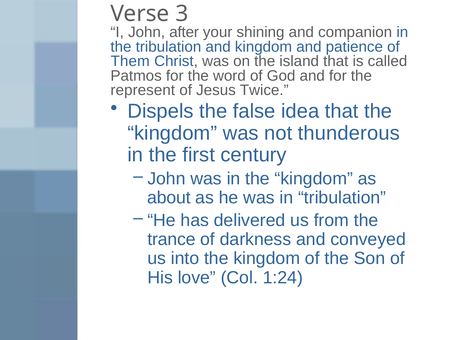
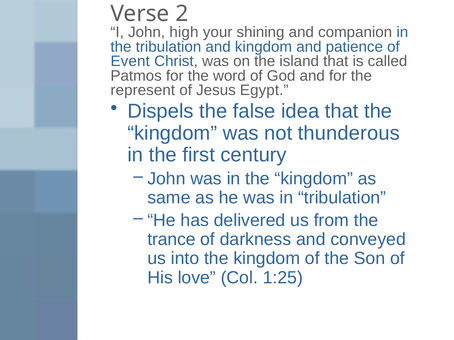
3: 3 -> 2
after: after -> high
Them: Them -> Event
Twice: Twice -> Egypt
about: about -> same
1:24: 1:24 -> 1:25
